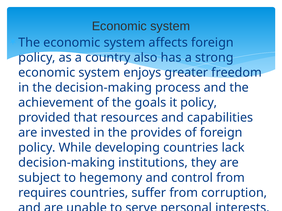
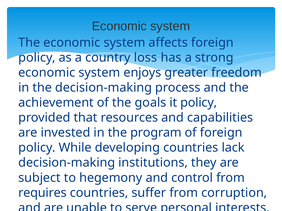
also: also -> loss
provides: provides -> program
